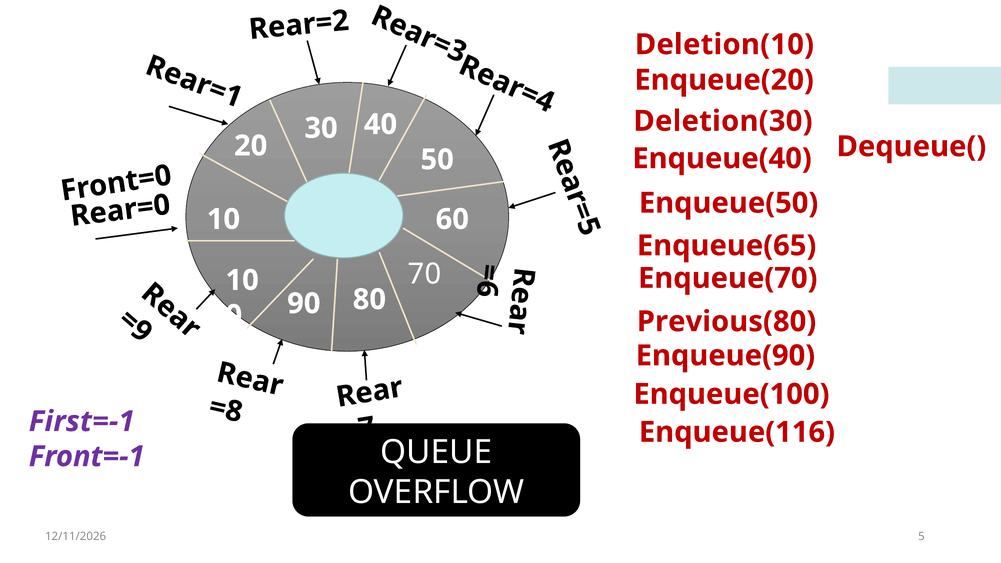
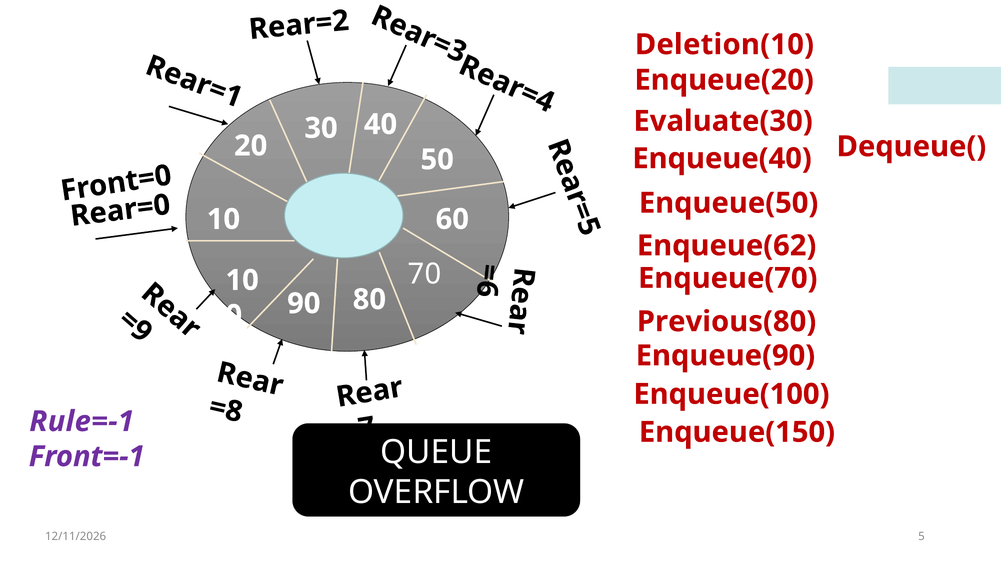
Deletion(30: Deletion(30 -> Evaluate(30
Enqueue(65: Enqueue(65 -> Enqueue(62
First=-1: First=-1 -> Rule=-1
Enqueue(116: Enqueue(116 -> Enqueue(150
